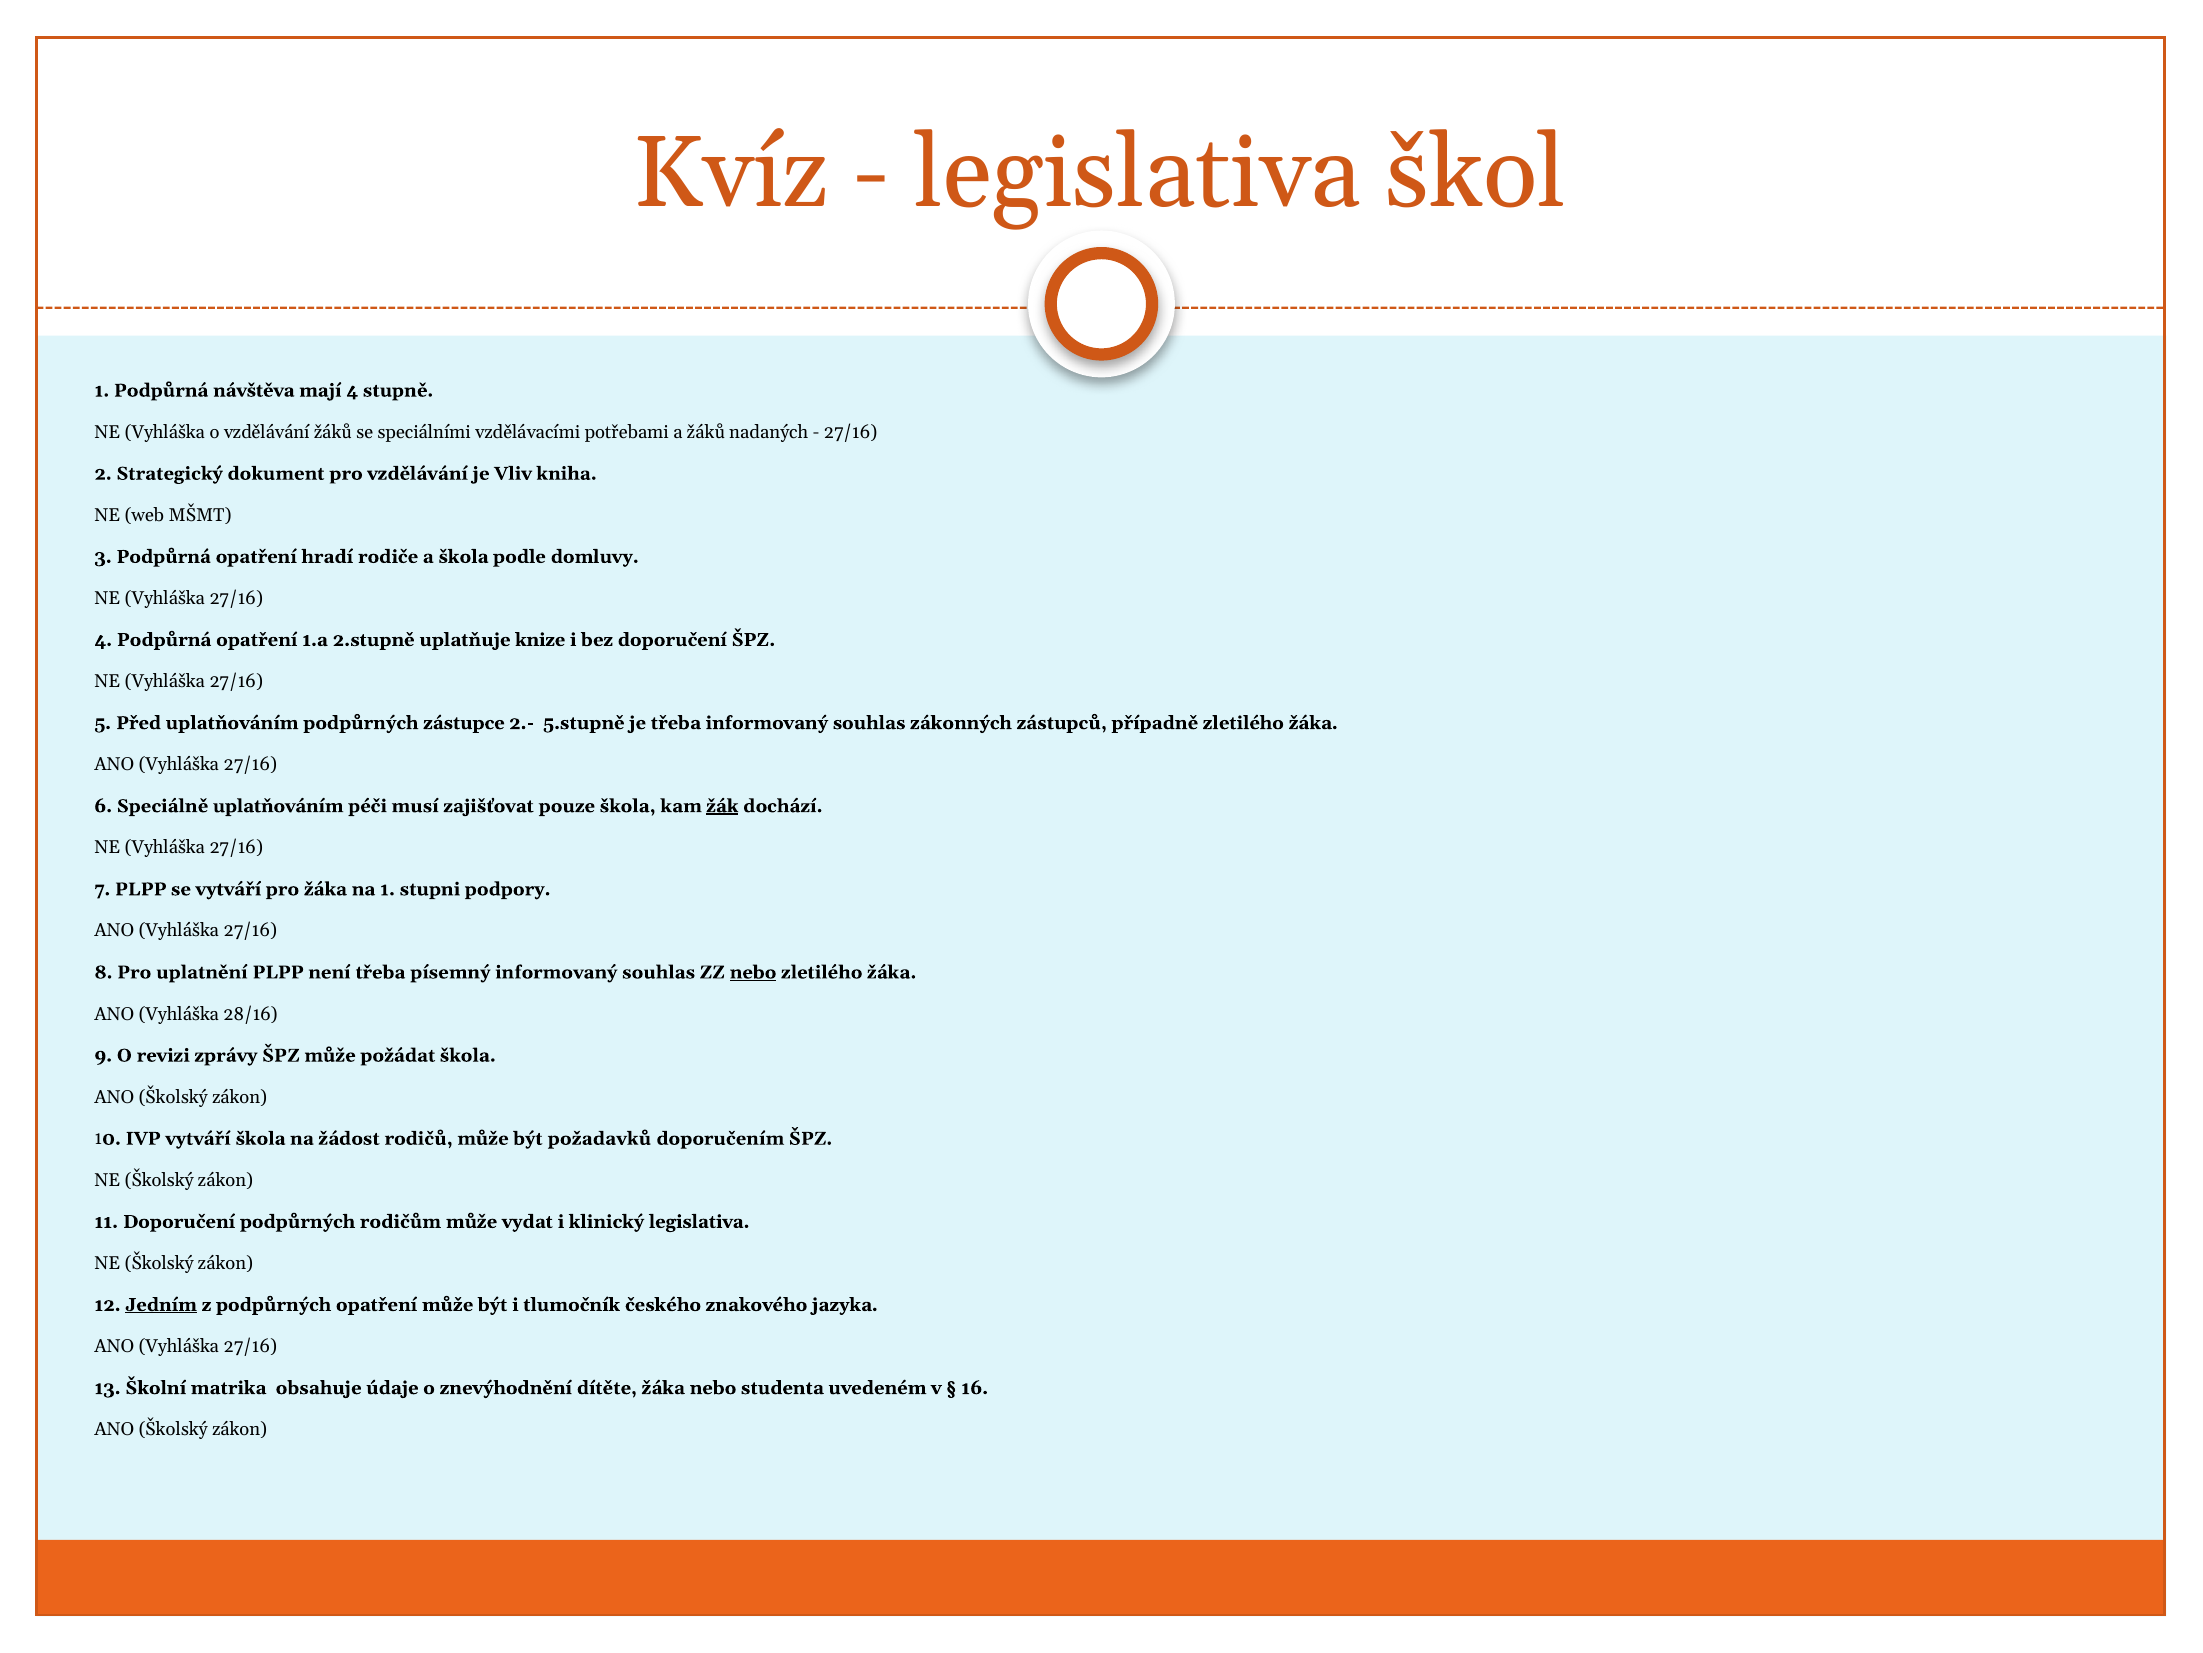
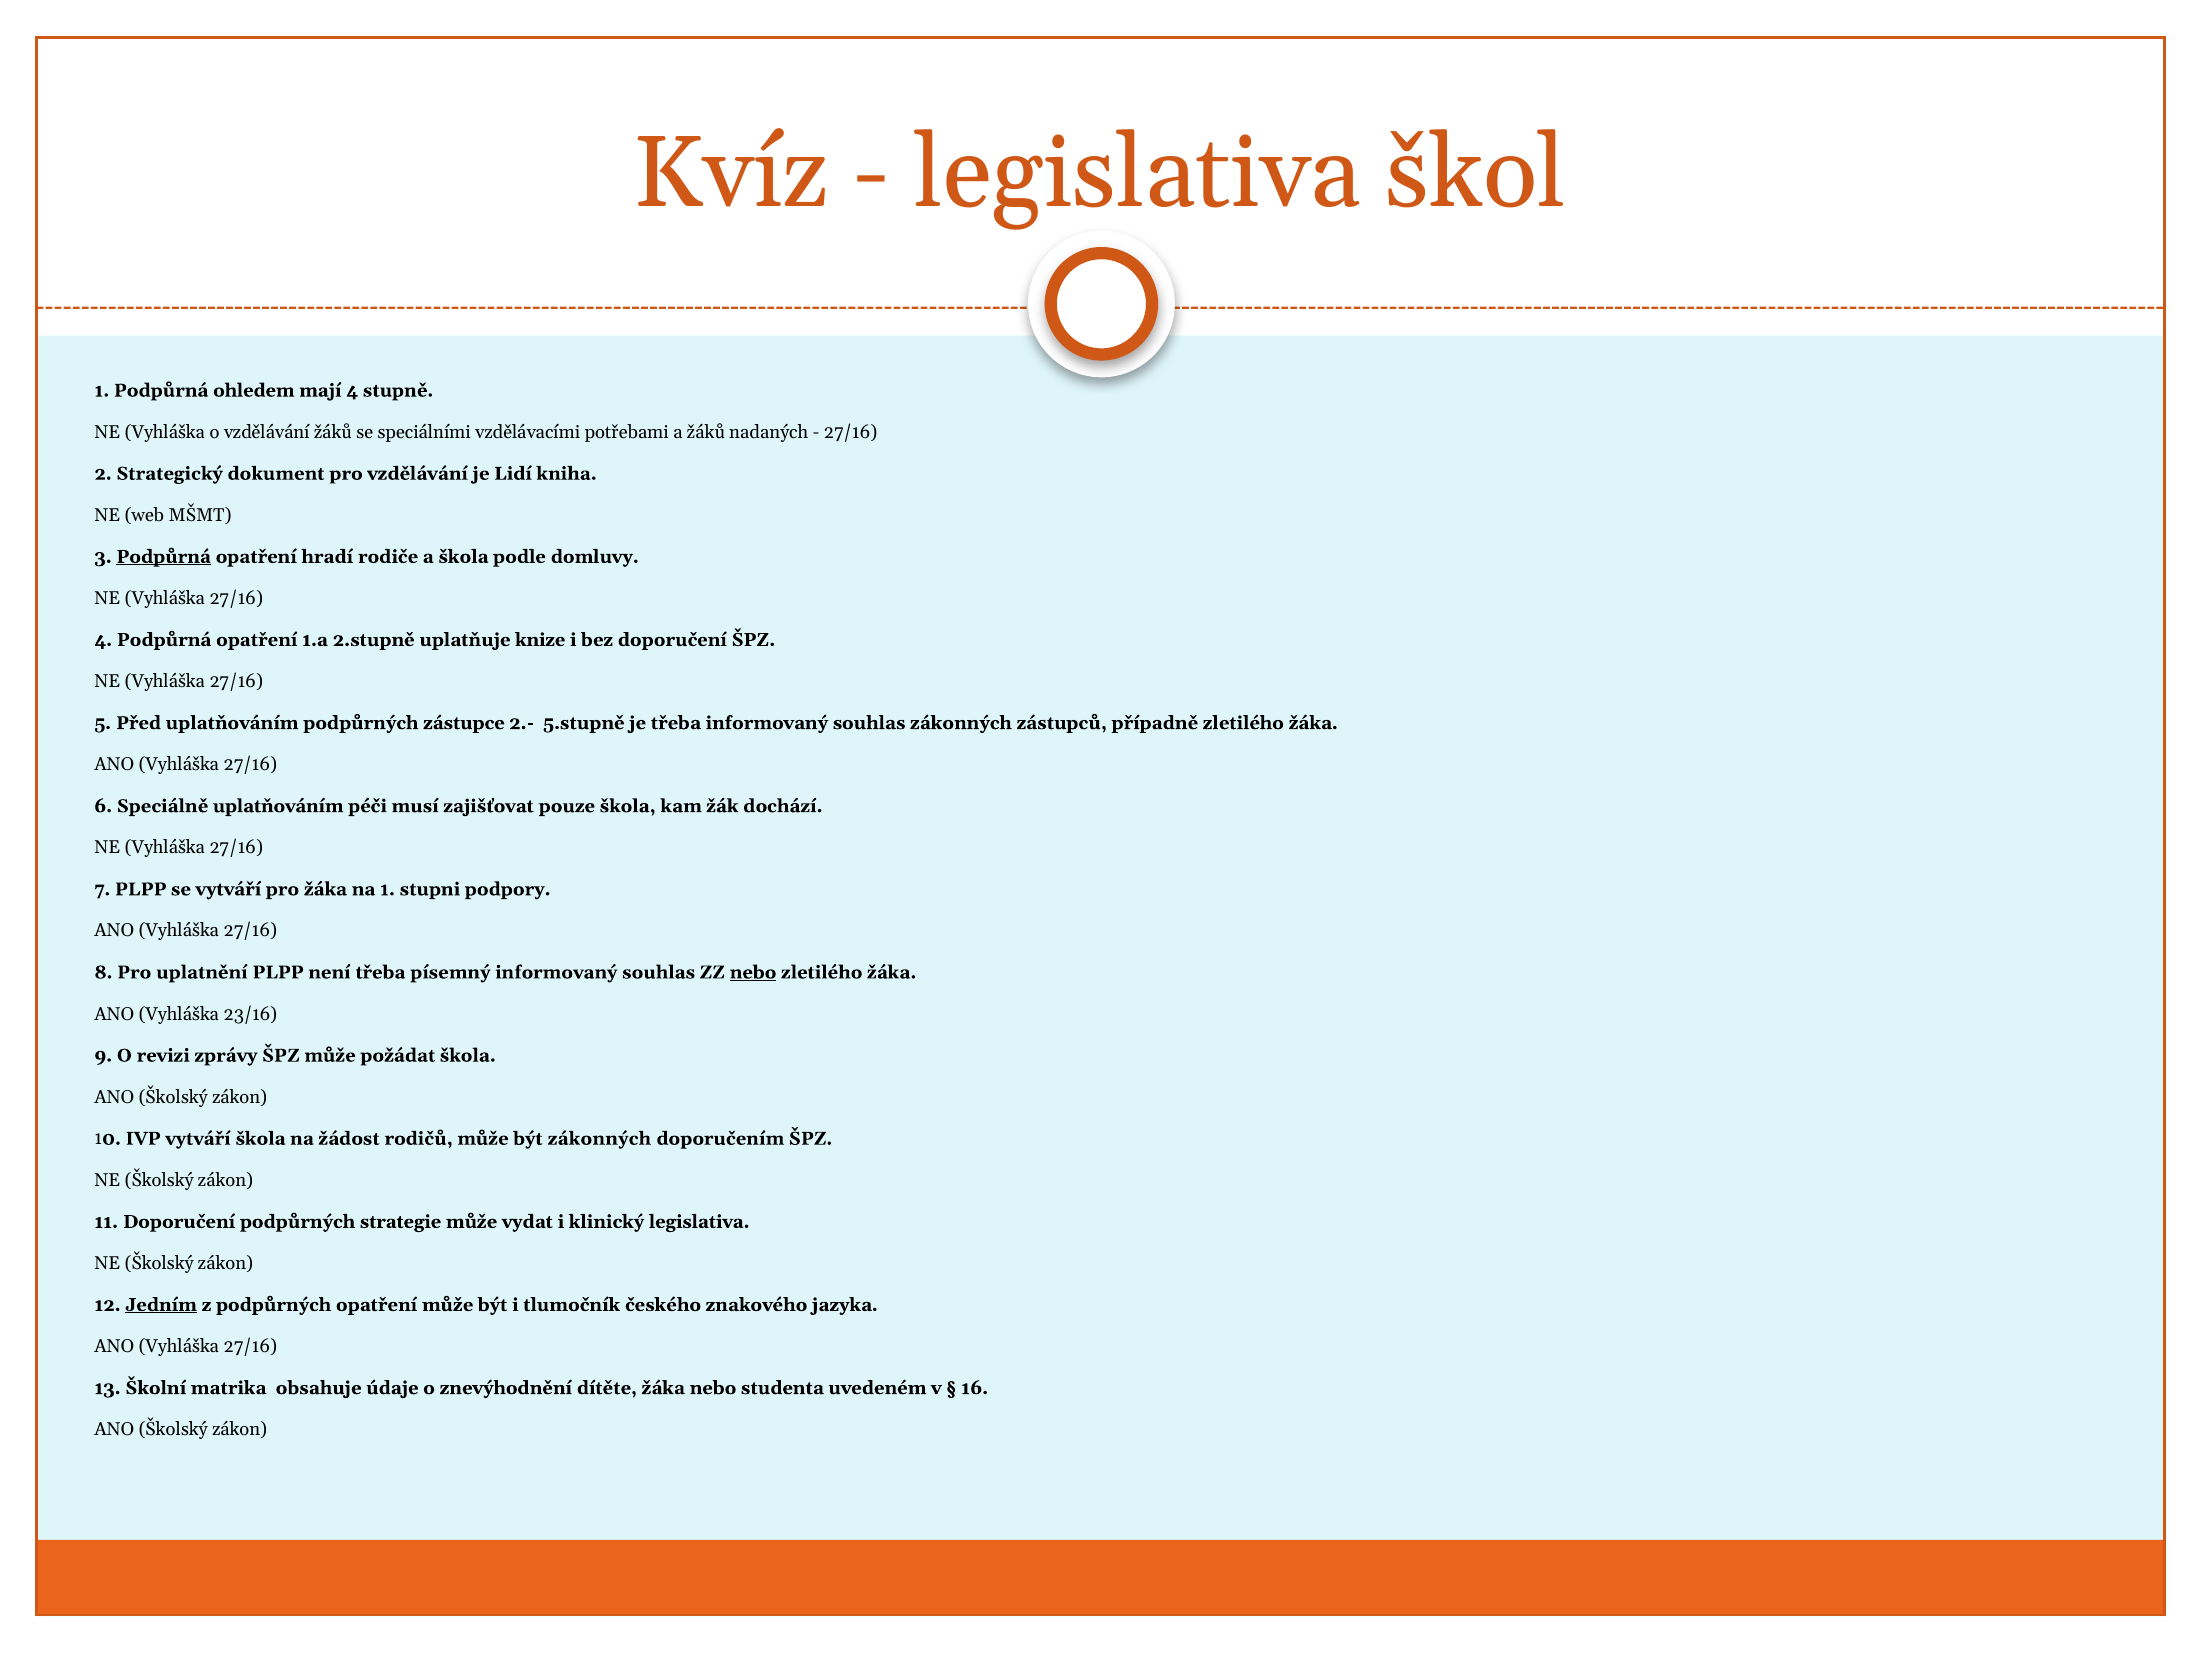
návštěva: návštěva -> ohledem
Vliv: Vliv -> Lidí
Podpůrná at (164, 556) underline: none -> present
žák underline: present -> none
28/16: 28/16 -> 23/16
být požadavků: požadavků -> zákonných
rodičům: rodičům -> strategie
